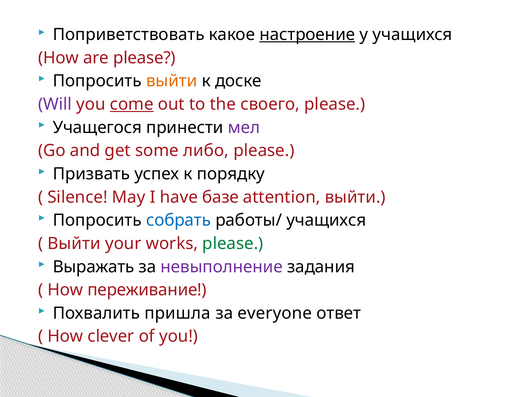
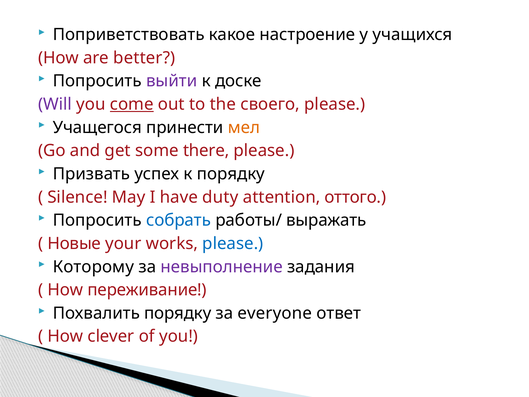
настроение underline: present -> none
are please: please -> better
выйти at (172, 81) colour: orange -> purple
мел colour: purple -> orange
либо: либо -> there
базе: базе -> duty
attention выйти: выйти -> оттого
работы/ учащихся: учащихся -> выражать
Выйти at (74, 243): Выйти -> Новые
please at (233, 243) colour: green -> blue
Выражать: Выражать -> Которому
Похвалить пришла: пришла -> порядку
